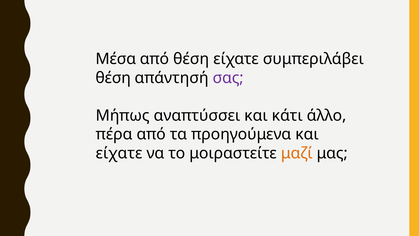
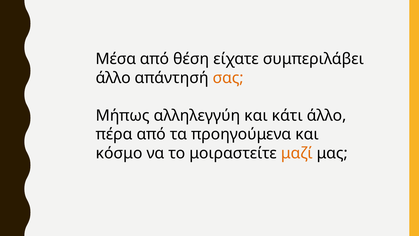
θέση at (113, 78): θέση -> άλλο
σας colour: purple -> orange
αναπτύσσει: αναπτύσσει -> αλληλεγγύη
είχατε at (119, 153): είχατε -> κόσμο
